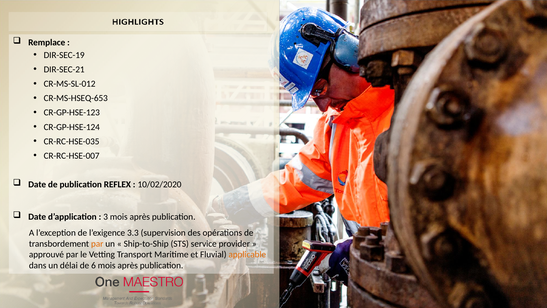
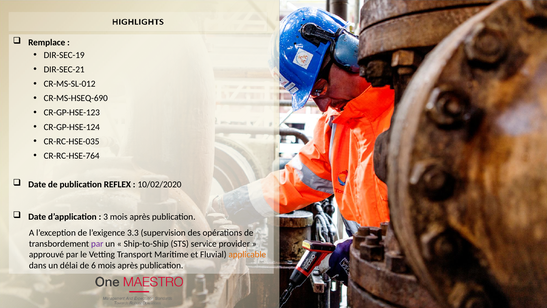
CR-MS-HSEQ-653: CR-MS-HSEQ-653 -> CR-MS-HSEQ-690
CR-RC-HSE-007: CR-RC-HSE-007 -> CR-RC-HSE-764
par at (97, 243) colour: orange -> purple
